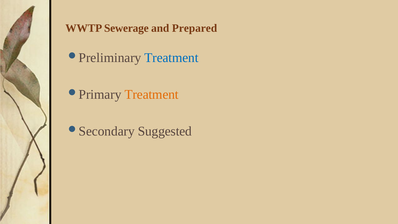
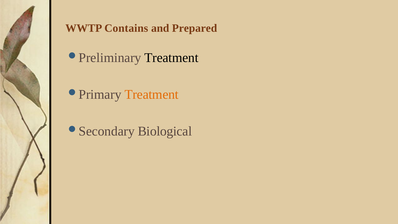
Sewerage: Sewerage -> Contains
Treatment at (171, 58) colour: blue -> black
Suggested: Suggested -> Biological
